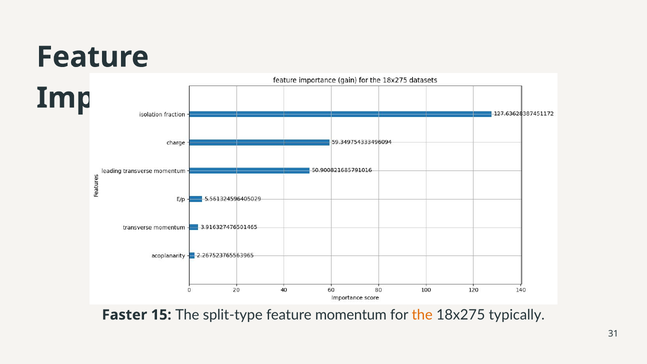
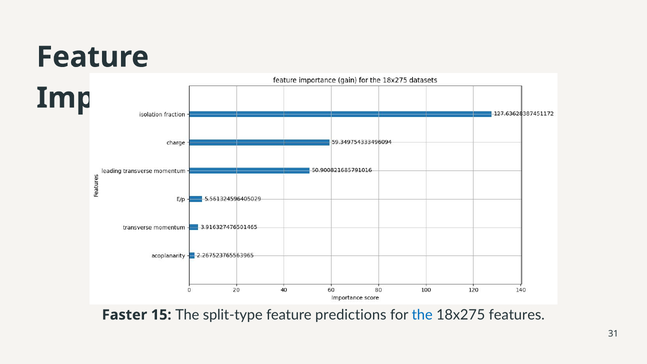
momentum: momentum -> predictions
the at (422, 315) colour: orange -> blue
typically: typically -> features
